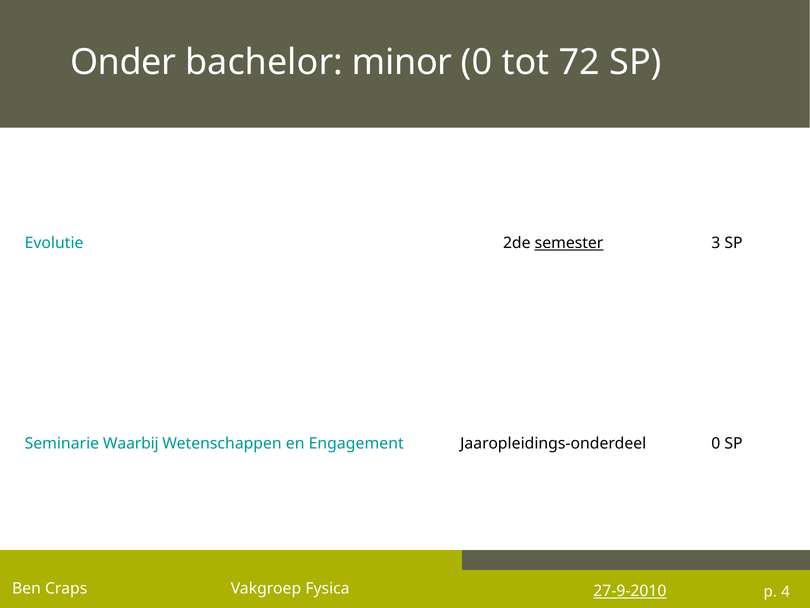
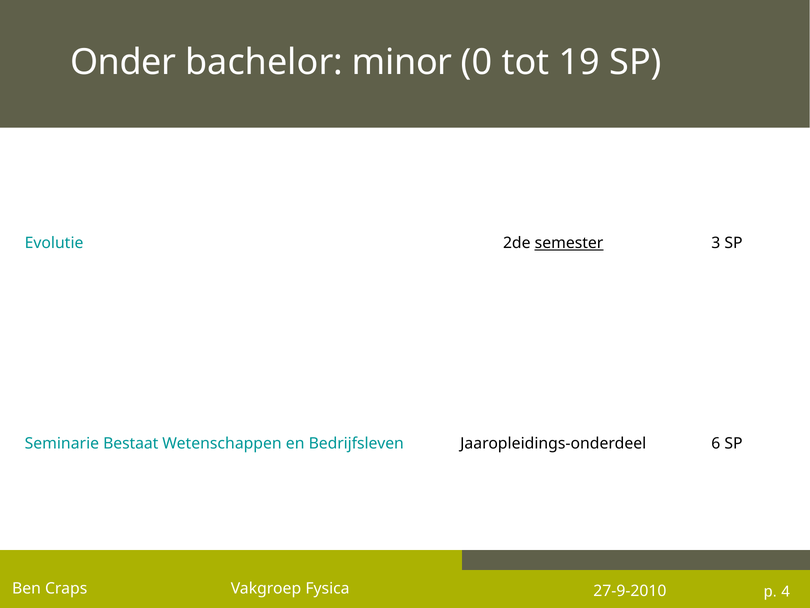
72: 72 -> 19
Waarbij: Waarbij -> Bestaat
Engagement: Engagement -> Bedrijfsleven
Jaaropleidings-onderdeel 0: 0 -> 6
27-9-2010 underline: present -> none
